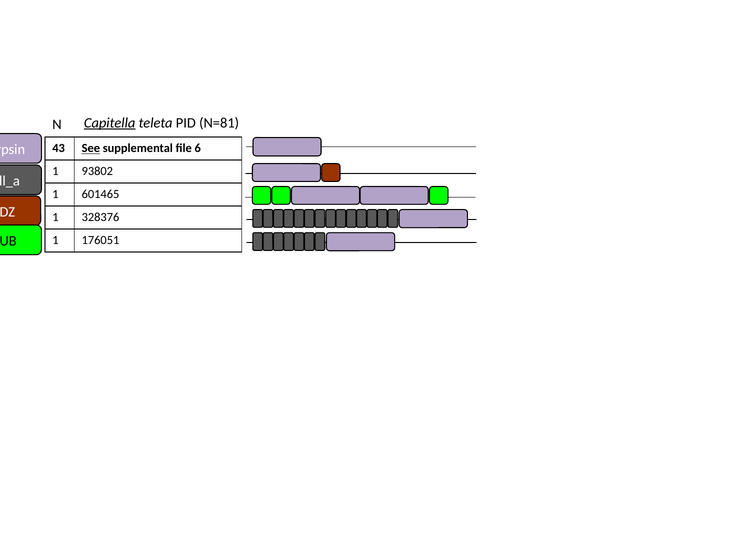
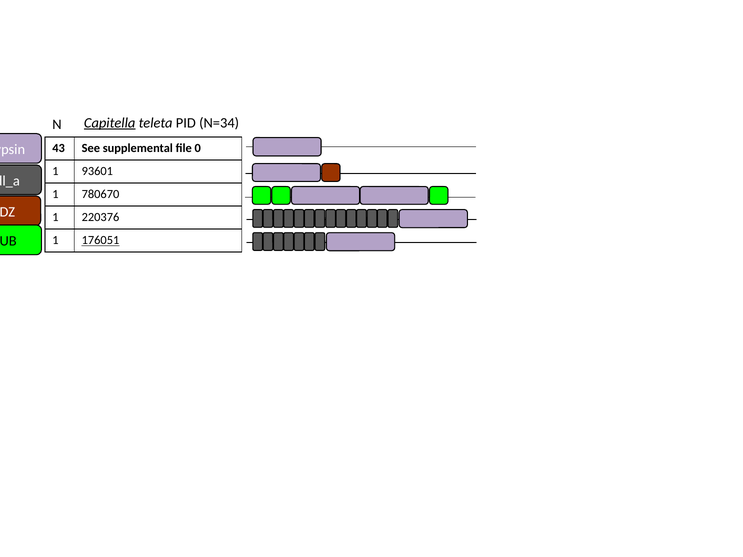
N=81: N=81 -> N=34
See underline: present -> none
6: 6 -> 0
93802: 93802 -> 93601
601465: 601465 -> 780670
328376: 328376 -> 220376
176051 underline: none -> present
